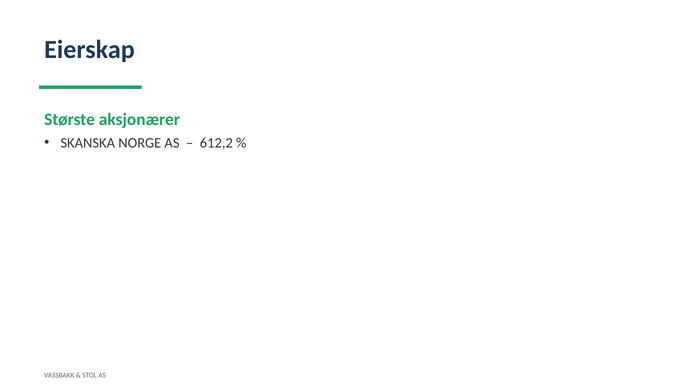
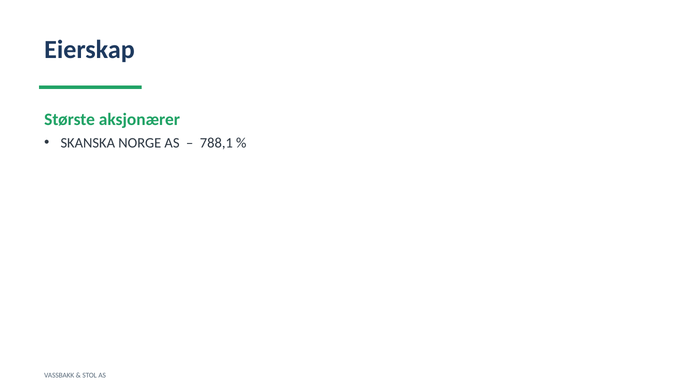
612,2: 612,2 -> 788,1
